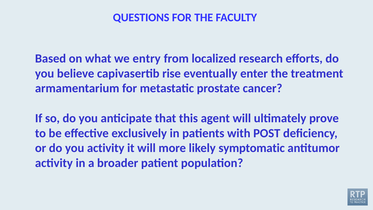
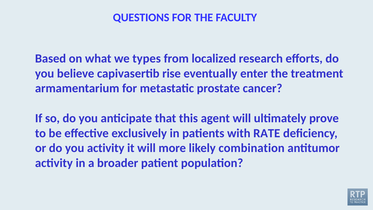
entry: entry -> types
POST: POST -> RATE
symptomatic: symptomatic -> combination
